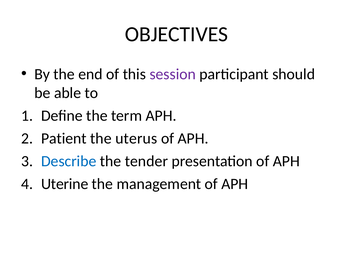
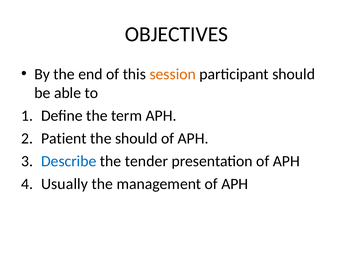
session colour: purple -> orange
the uterus: uterus -> should
Uterine: Uterine -> Usually
